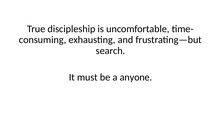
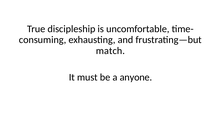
search: search -> match
